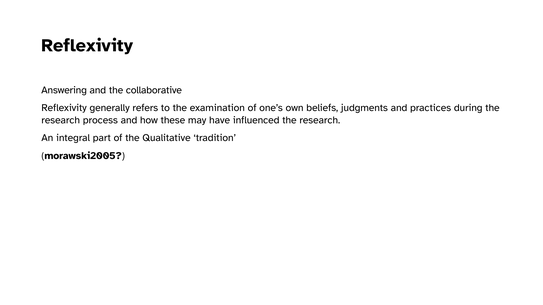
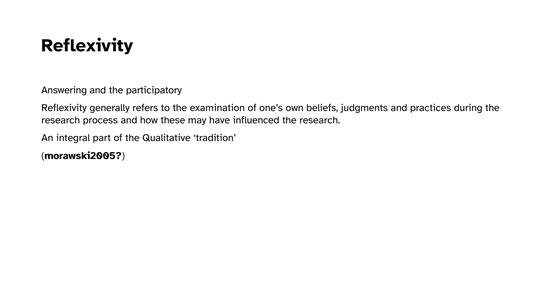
collaborative: collaborative -> participatory
